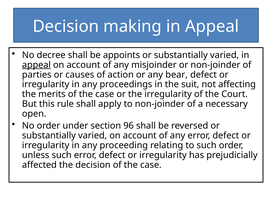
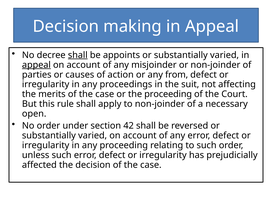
shall at (78, 55) underline: none -> present
bear: bear -> from
the irregularity: irregularity -> proceeding
96: 96 -> 42
